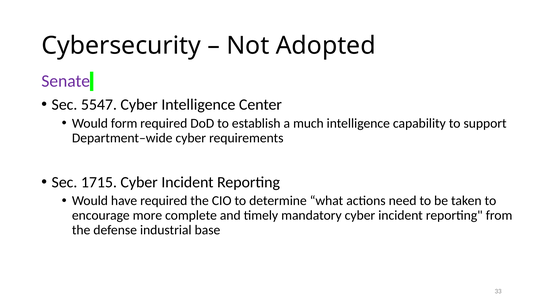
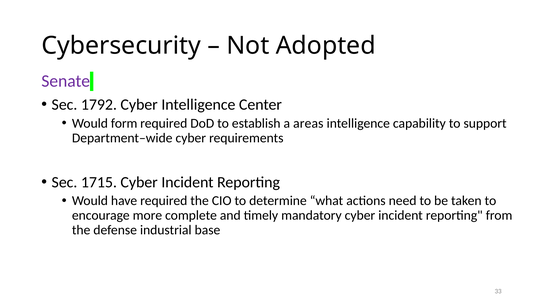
5547: 5547 -> 1792
much: much -> areas
